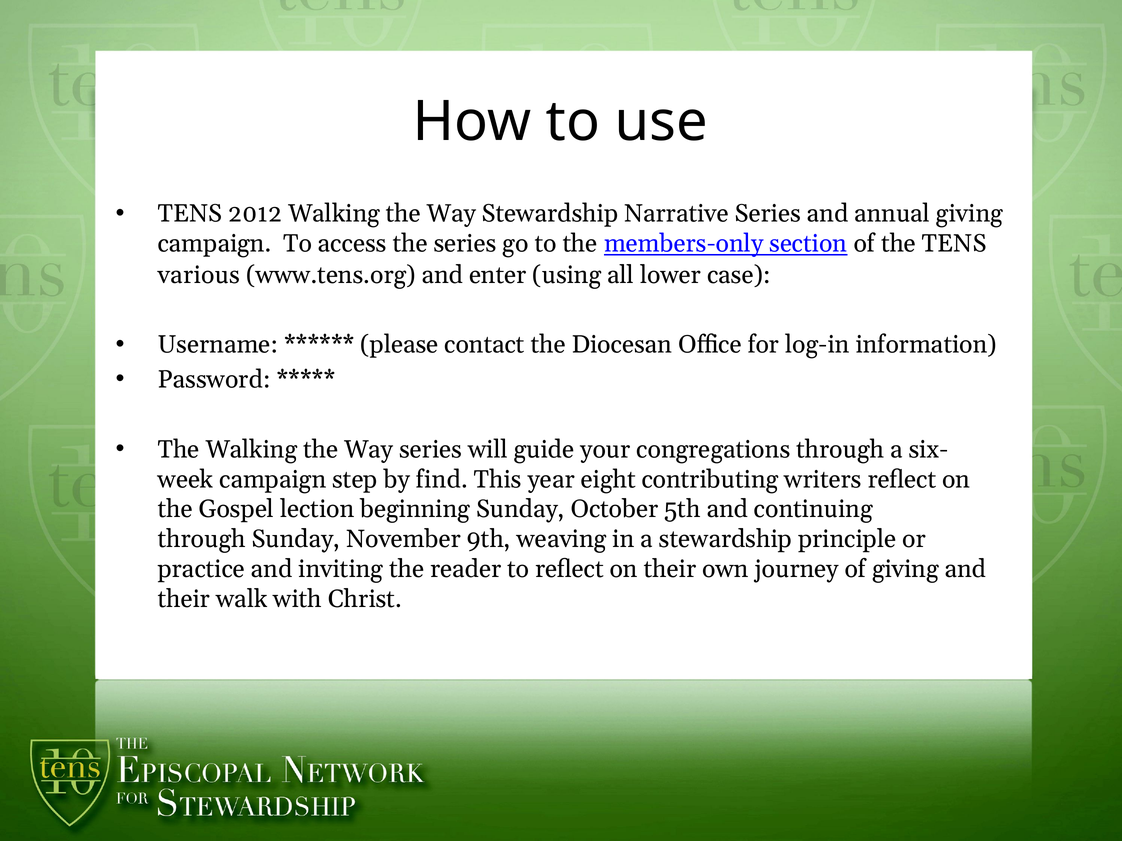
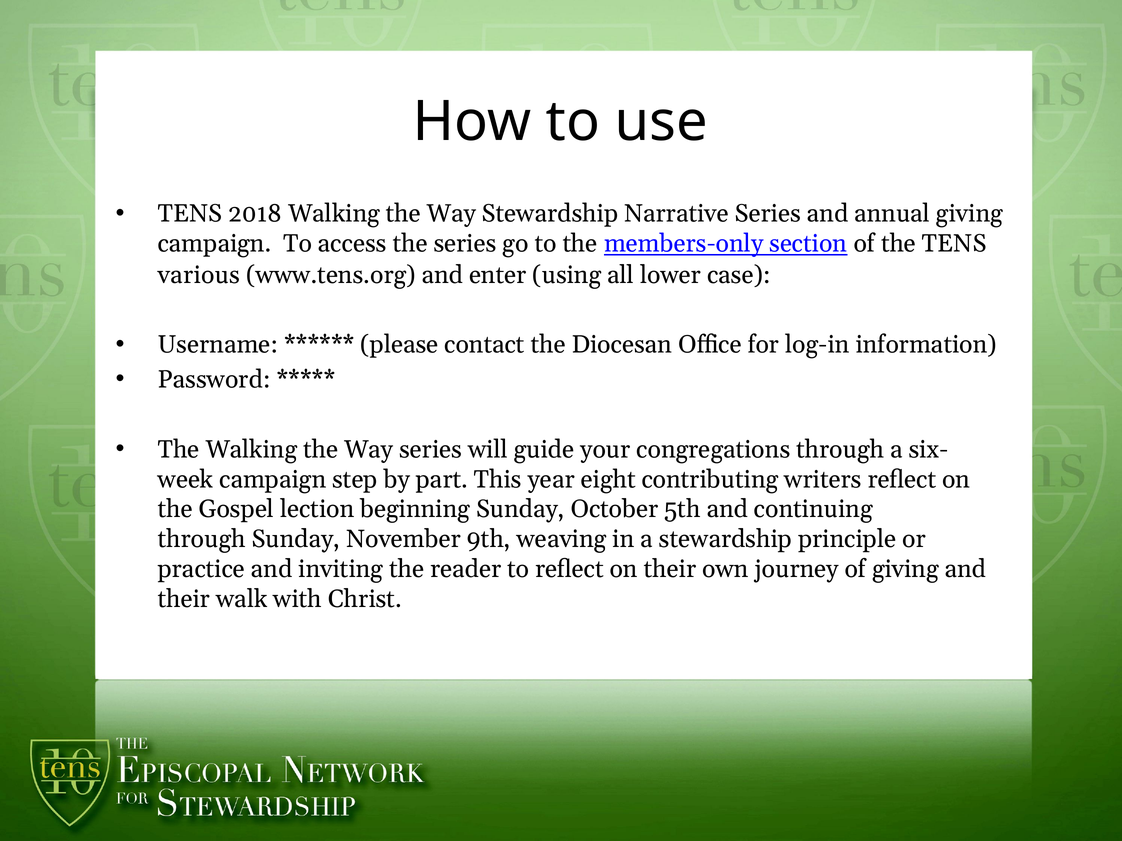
2012: 2012 -> 2018
find: find -> part
